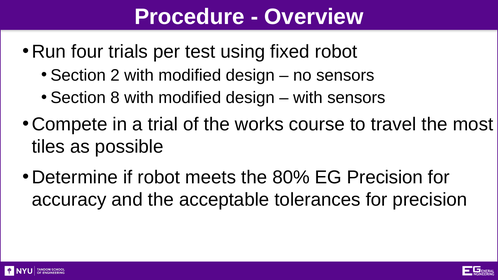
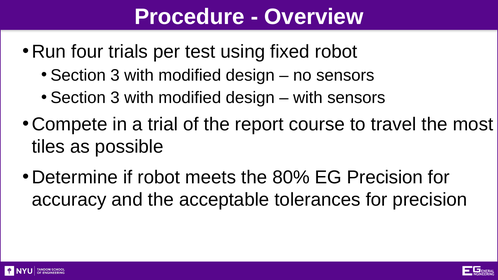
2 at (115, 75): 2 -> 3
8 at (115, 98): 8 -> 3
works: works -> report
